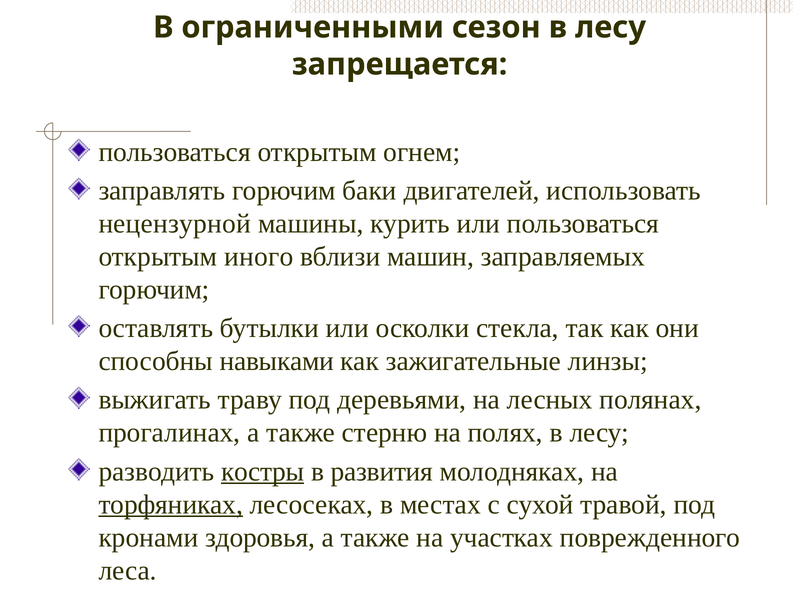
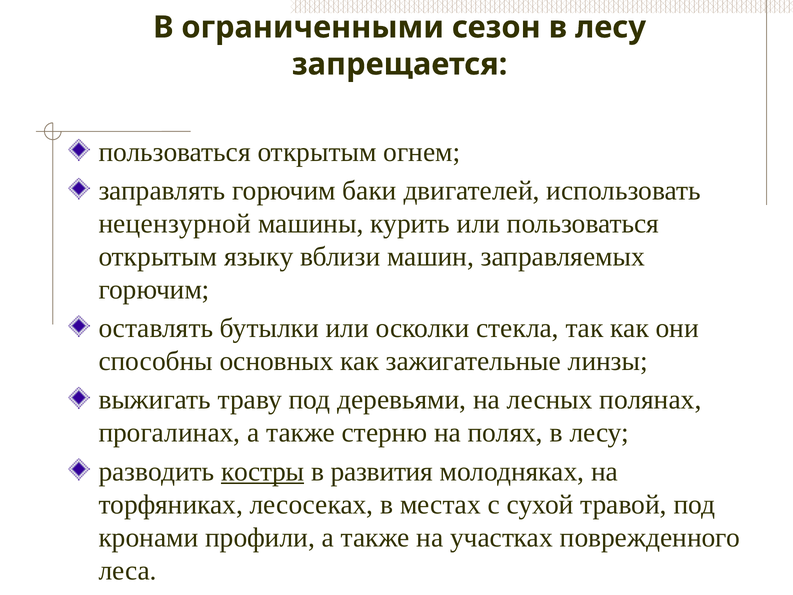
иного: иного -> языку
навыками: навыками -> основных
торфяниках underline: present -> none
здоровья: здоровья -> профили
